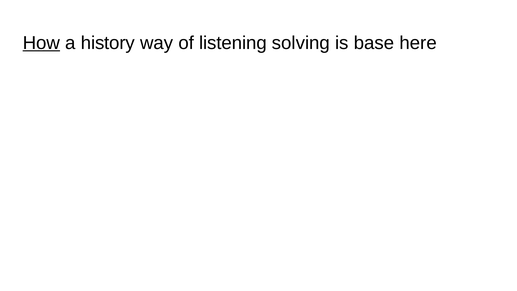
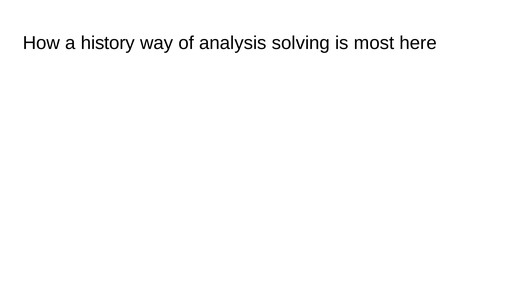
How underline: present -> none
listening: listening -> analysis
base: base -> most
